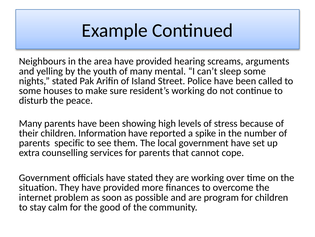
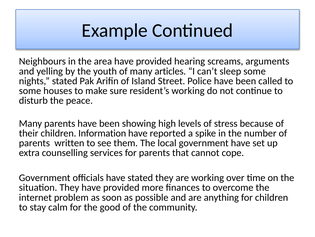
mental: mental -> articles
specific: specific -> written
program: program -> anything
